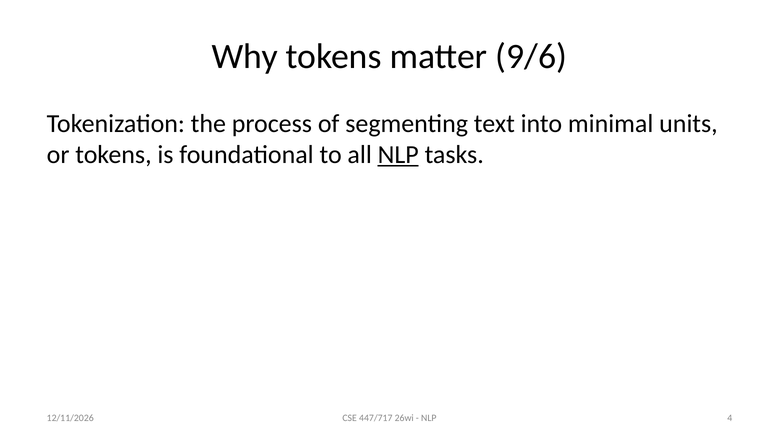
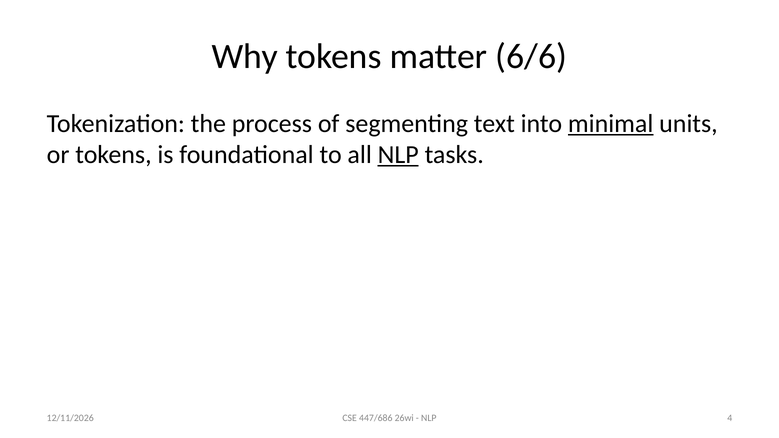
9/6: 9/6 -> 6/6
minimal underline: none -> present
447/717: 447/717 -> 447/686
